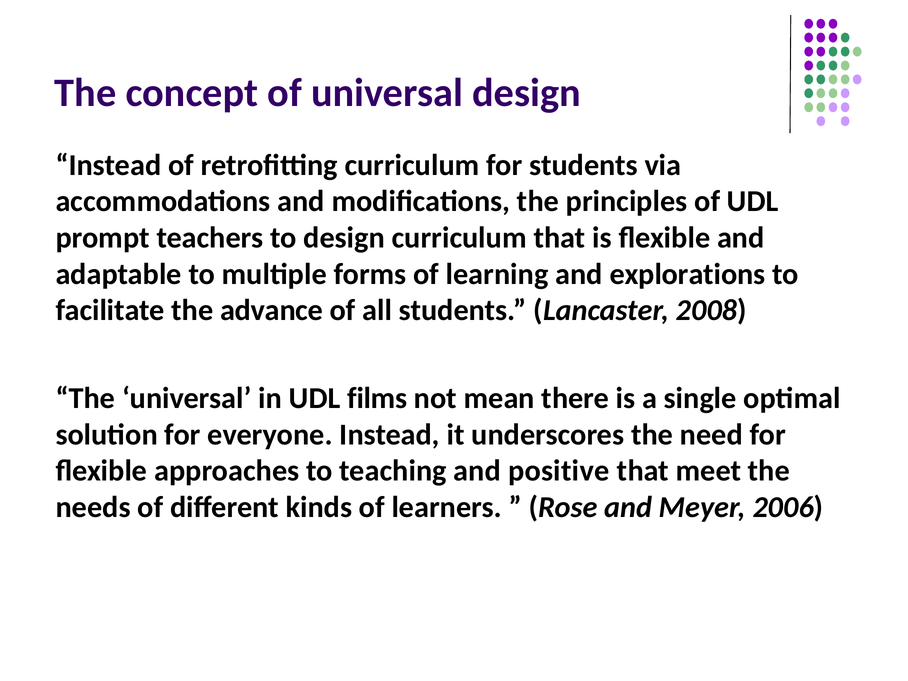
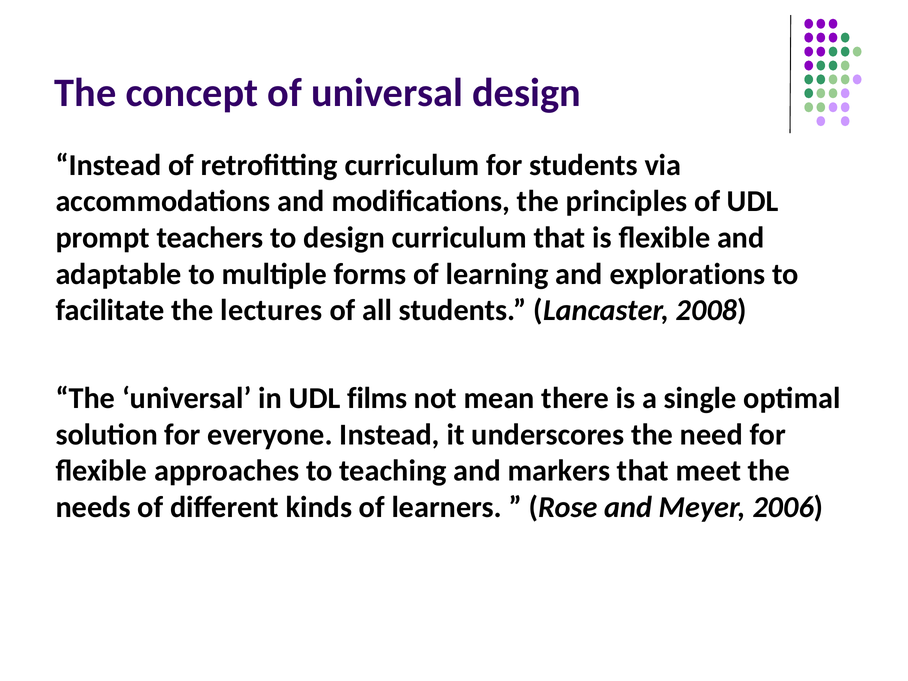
advance: advance -> lectures
positive: positive -> markers
